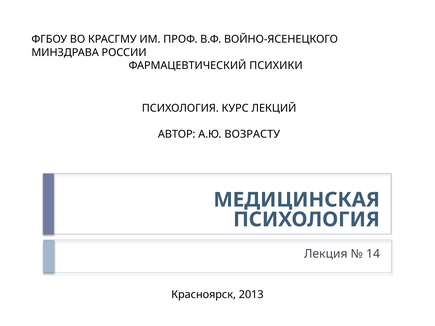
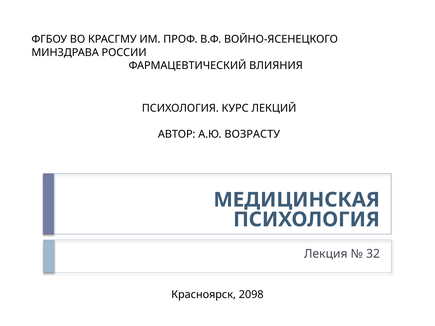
ПСИХИКИ: ПСИХИКИ -> ВЛИЯНИЯ
14: 14 -> 32
2013: 2013 -> 2098
